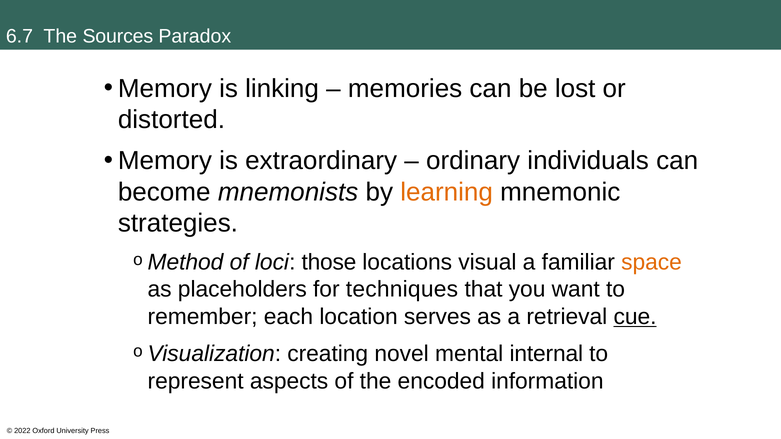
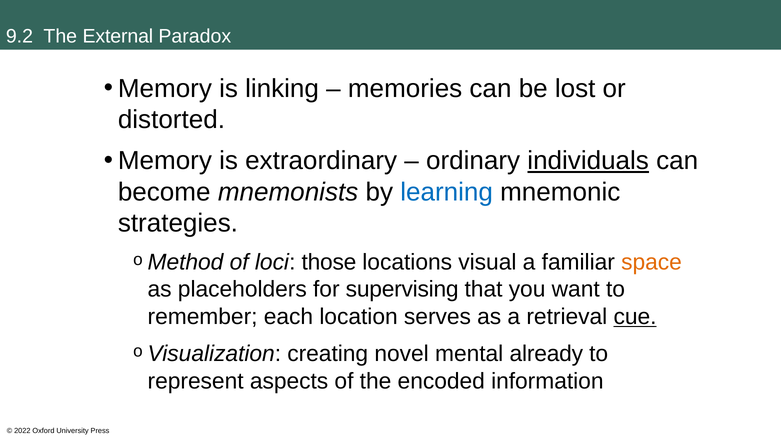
6.7: 6.7 -> 9.2
Sources: Sources -> External
individuals underline: none -> present
learning colour: orange -> blue
techniques: techniques -> supervising
internal: internal -> already
